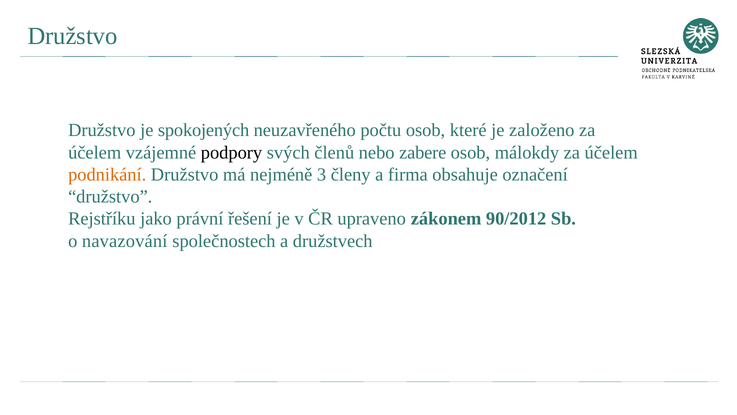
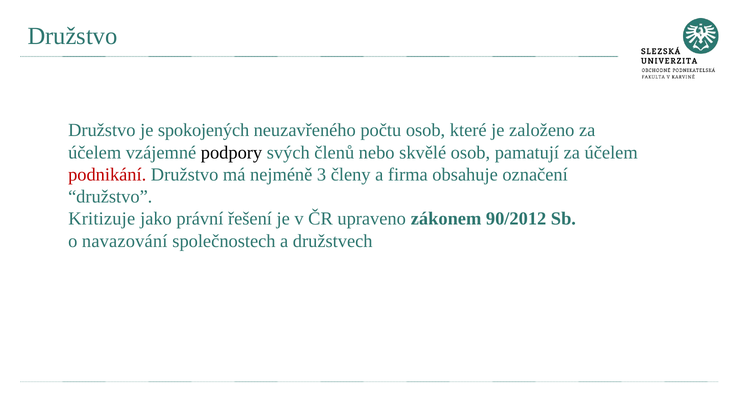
zabere: zabere -> skvělé
málokdy: málokdy -> pamatují
podnikání colour: orange -> red
Rejstříku: Rejstříku -> Kritizuje
